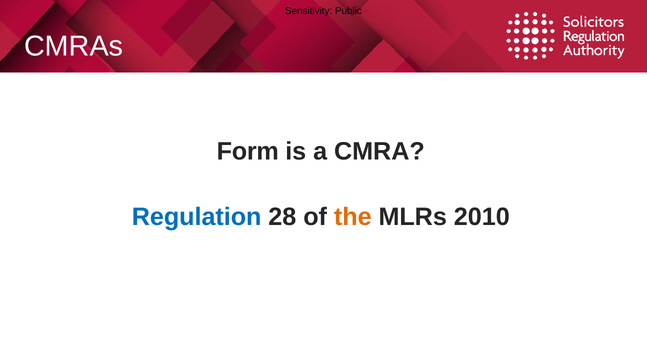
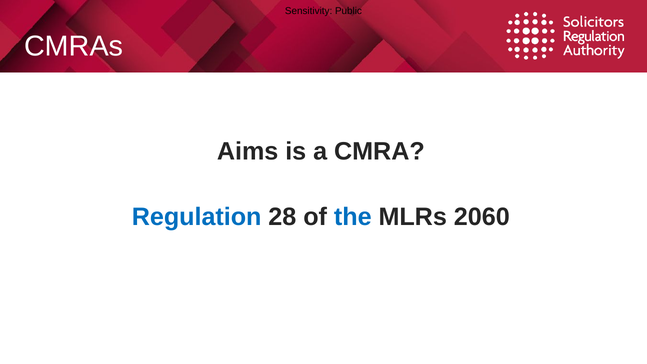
Form: Form -> Aims
the colour: orange -> blue
2010: 2010 -> 2060
